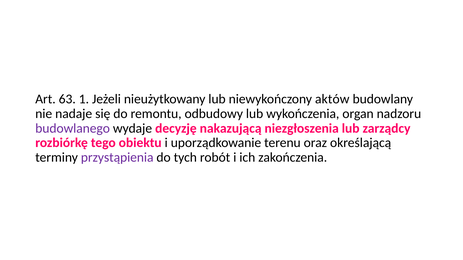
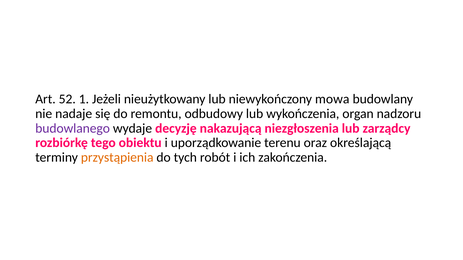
63: 63 -> 52
aktów: aktów -> mowa
przystąpienia colour: purple -> orange
